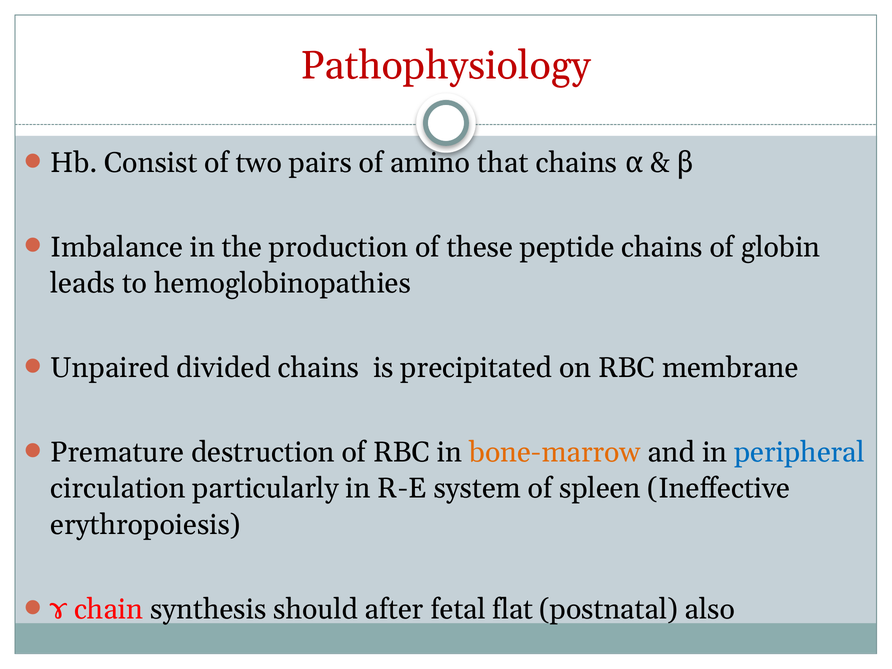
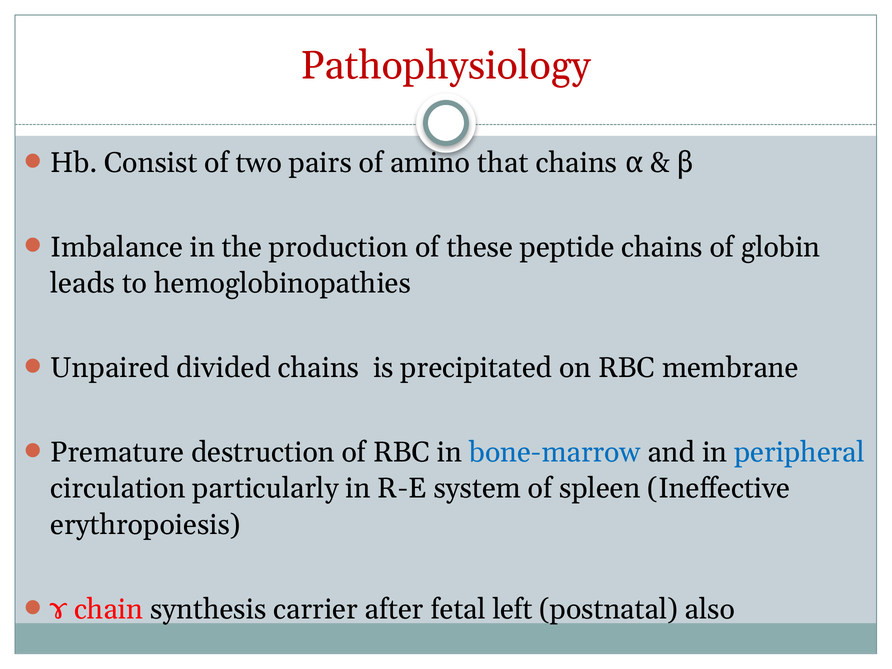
bone-marrow colour: orange -> blue
should: should -> carrier
flat: flat -> left
